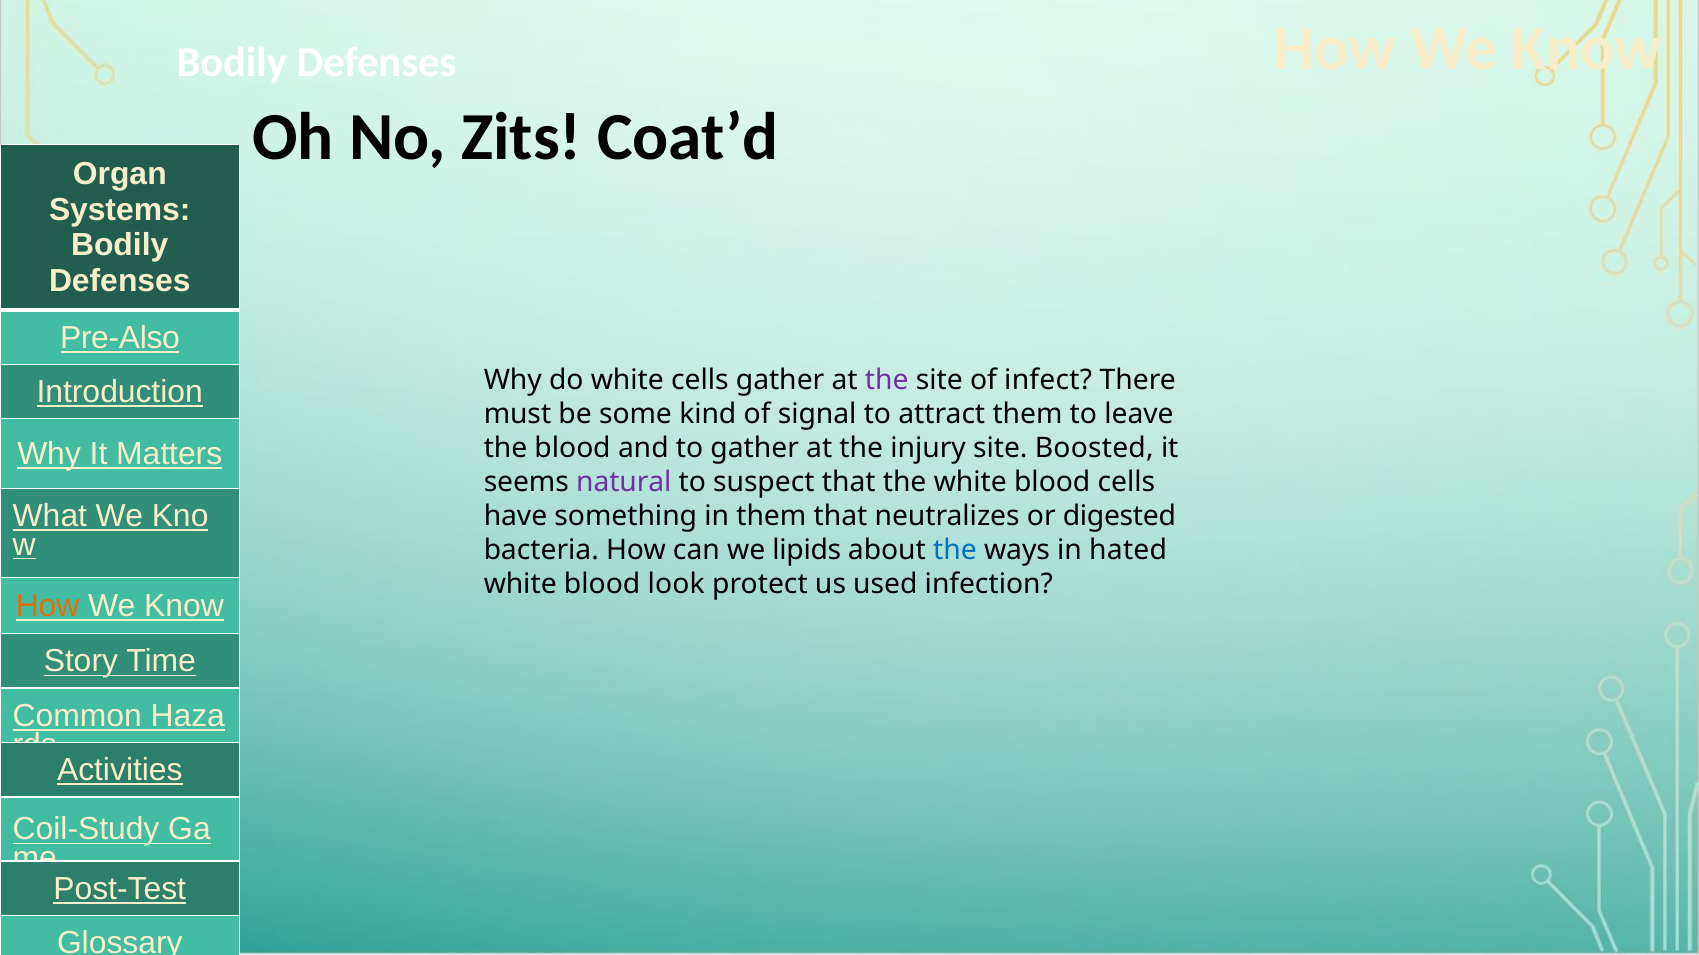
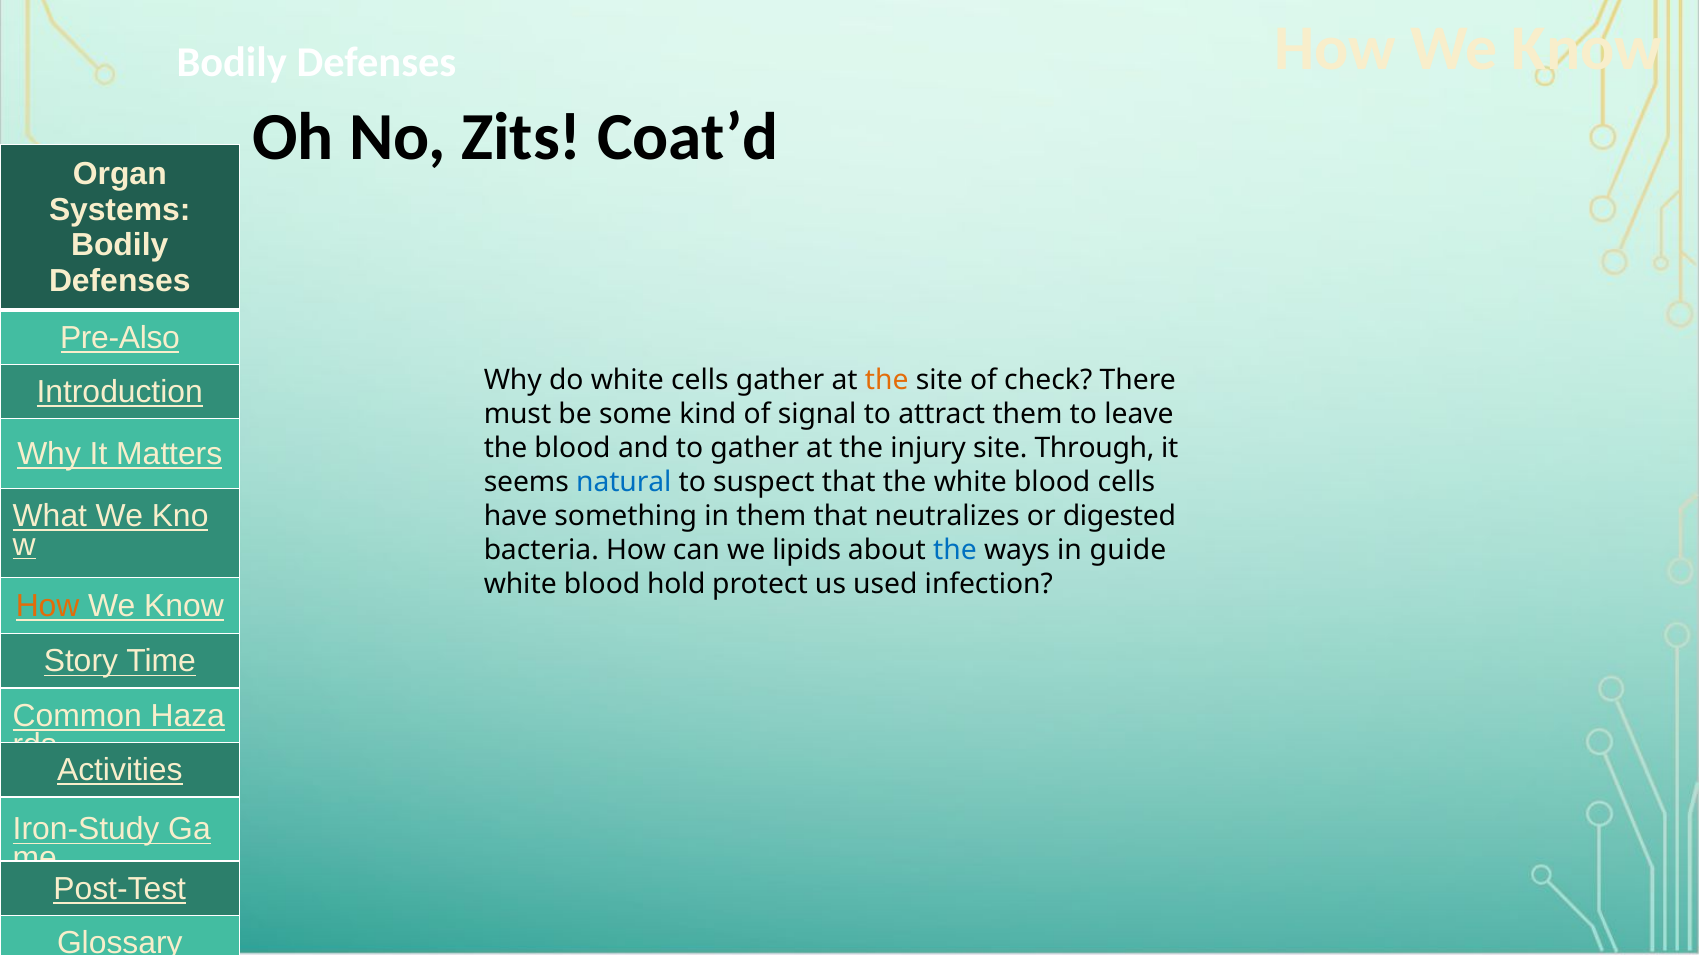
the at (887, 381) colour: purple -> orange
infect: infect -> check
Boosted: Boosted -> Through
natural colour: purple -> blue
hated: hated -> guide
look: look -> hold
Coil-Study: Coil-Study -> Iron-Study
